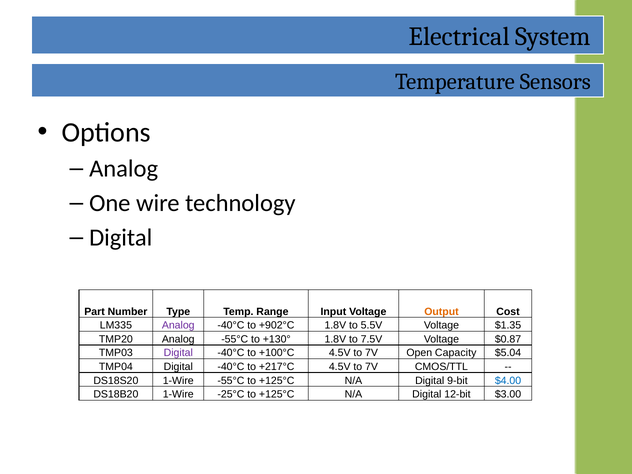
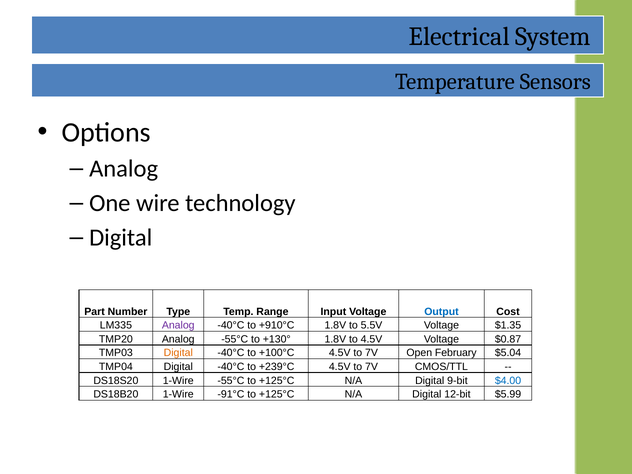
Output colour: orange -> blue
+902°C: +902°C -> +910°C
to 7.5V: 7.5V -> 4.5V
Digital at (178, 353) colour: purple -> orange
Capacity: Capacity -> February
+217°C: +217°C -> +239°C
-25°C: -25°C -> -91°C
$3.00: $3.00 -> $5.99
